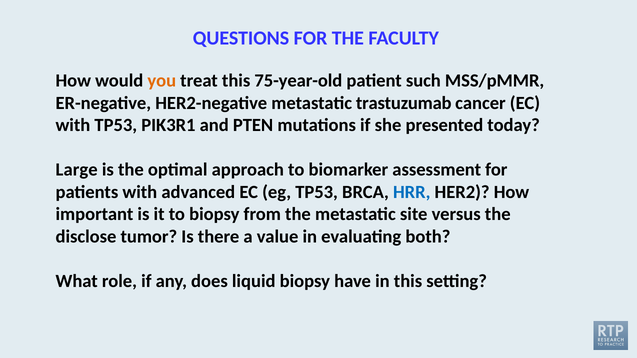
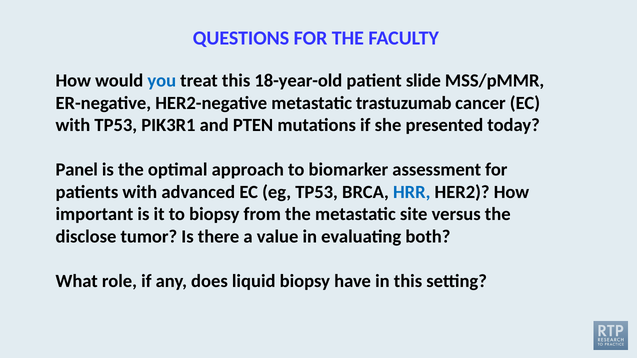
you colour: orange -> blue
75-year-old: 75-year-old -> 18-year-old
such: such -> slide
Large: Large -> Panel
